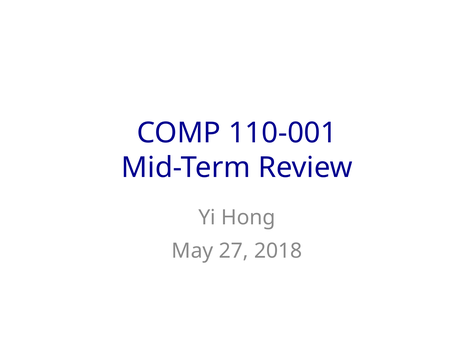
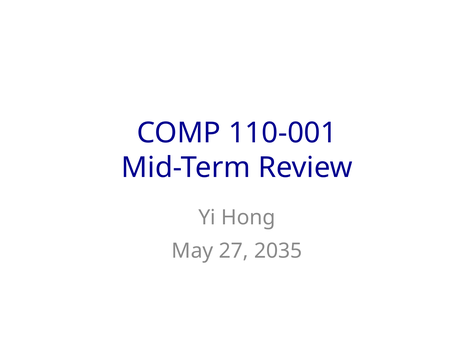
2018: 2018 -> 2035
